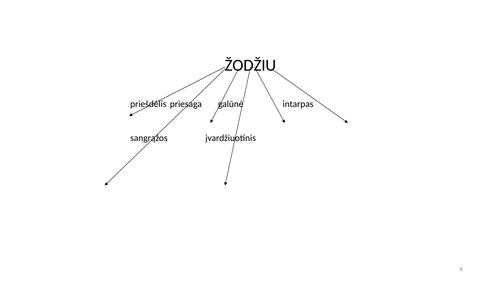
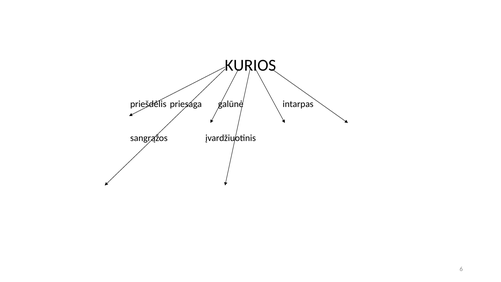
ŽODŽIU: ŽODŽIU -> KURIOS
